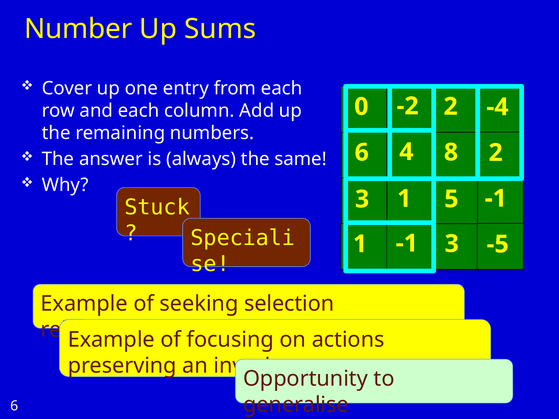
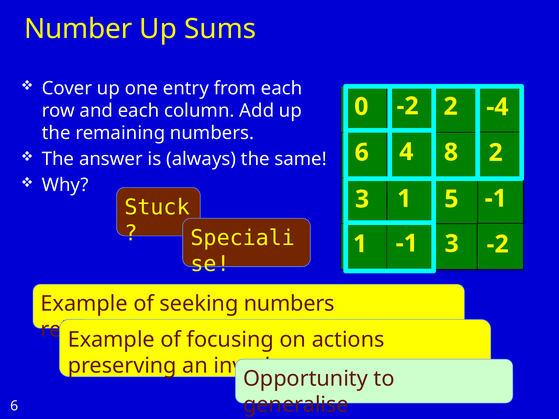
3 -5: -5 -> -2
seeking selection: selection -> numbers
